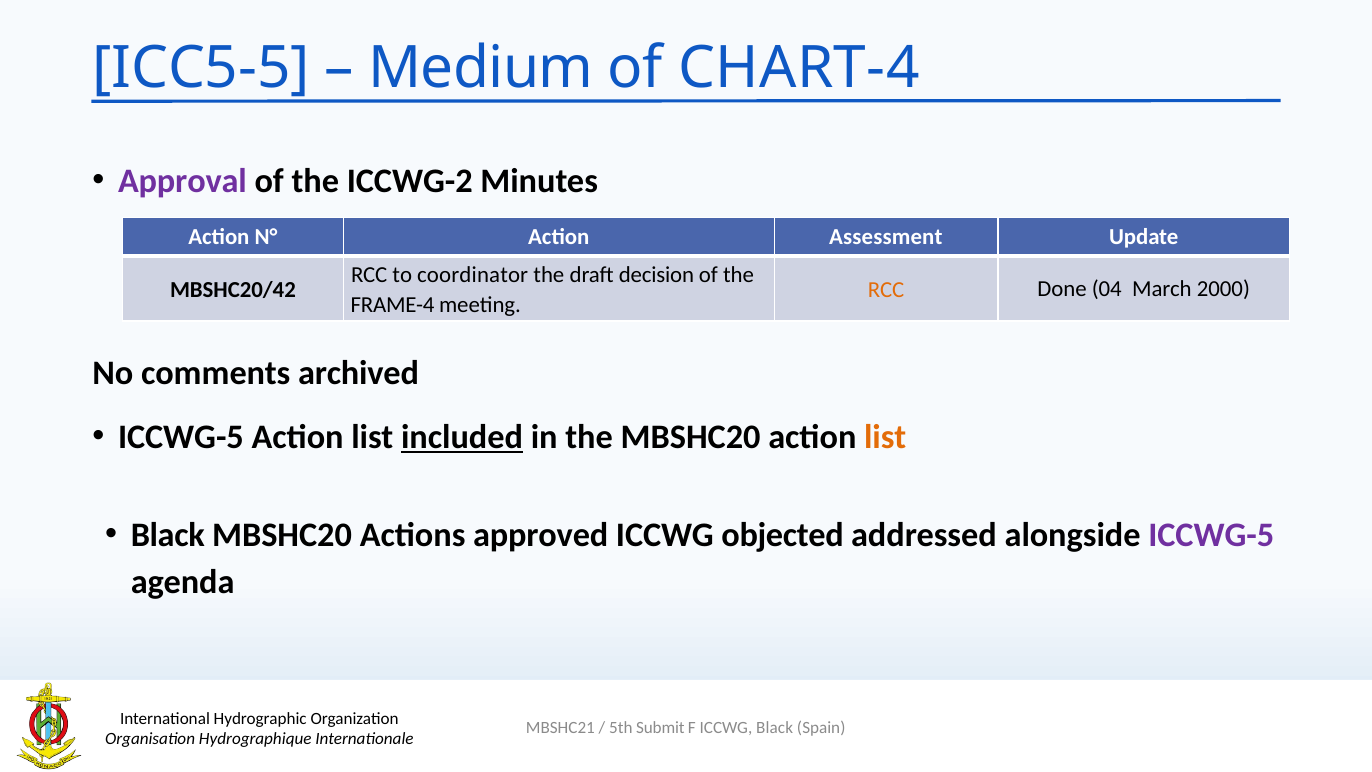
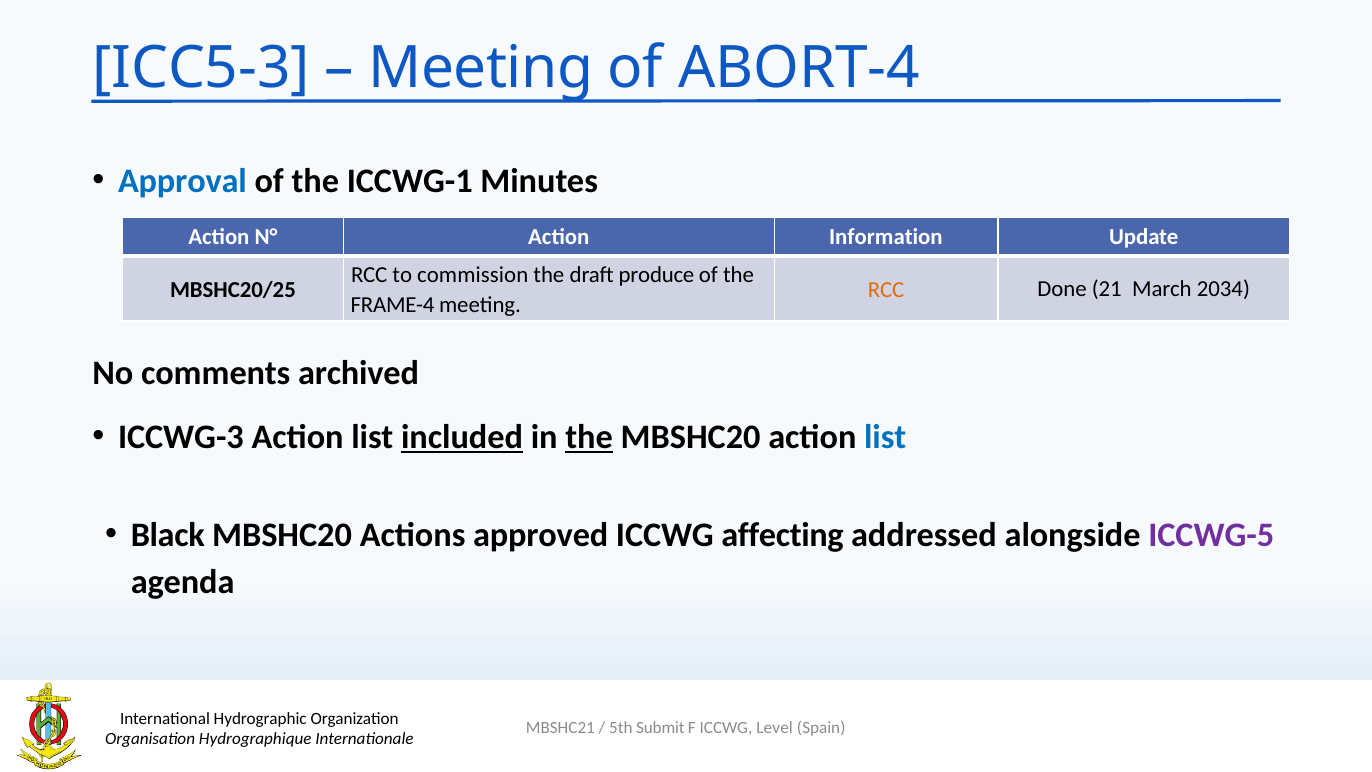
ICC5-5: ICC5-5 -> ICC5-3
Medium at (481, 68): Medium -> Meeting
CHART-4: CHART-4 -> ABORT-4
Approval colour: purple -> blue
ICCWG-2: ICCWG-2 -> ICCWG-1
Assessment: Assessment -> Information
coordinator: coordinator -> commission
decision: decision -> produce
MBSHC20/42: MBSHC20/42 -> MBSHC20/25
04: 04 -> 21
2000: 2000 -> 2034
ICCWG-5 at (181, 437): ICCWG-5 -> ICCWG-3
the at (589, 437) underline: none -> present
list at (885, 437) colour: orange -> blue
objected: objected -> affecting
ICCWG Black: Black -> Level
